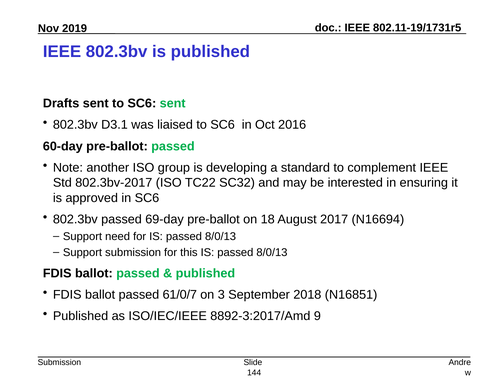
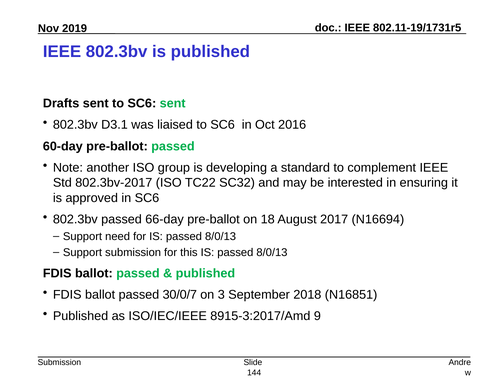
69-day: 69-day -> 66-day
61/0/7: 61/0/7 -> 30/0/7
8892-3:2017/Amd: 8892-3:2017/Amd -> 8915-3:2017/Amd
